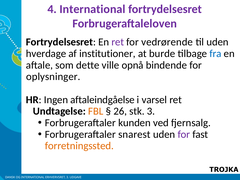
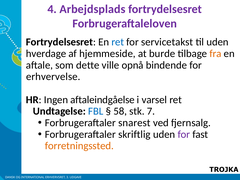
4 International: International -> Arbejdsplads
ret at (118, 42) colour: purple -> blue
vedrørende: vedrørende -> servicetakst
institutioner: institutioner -> hjemmeside
fra colour: blue -> orange
oplysninger: oplysninger -> erhvervelse
FBL colour: orange -> blue
26: 26 -> 58
stk 3: 3 -> 7
kunden: kunden -> snarest
snarest: snarest -> skriftlig
